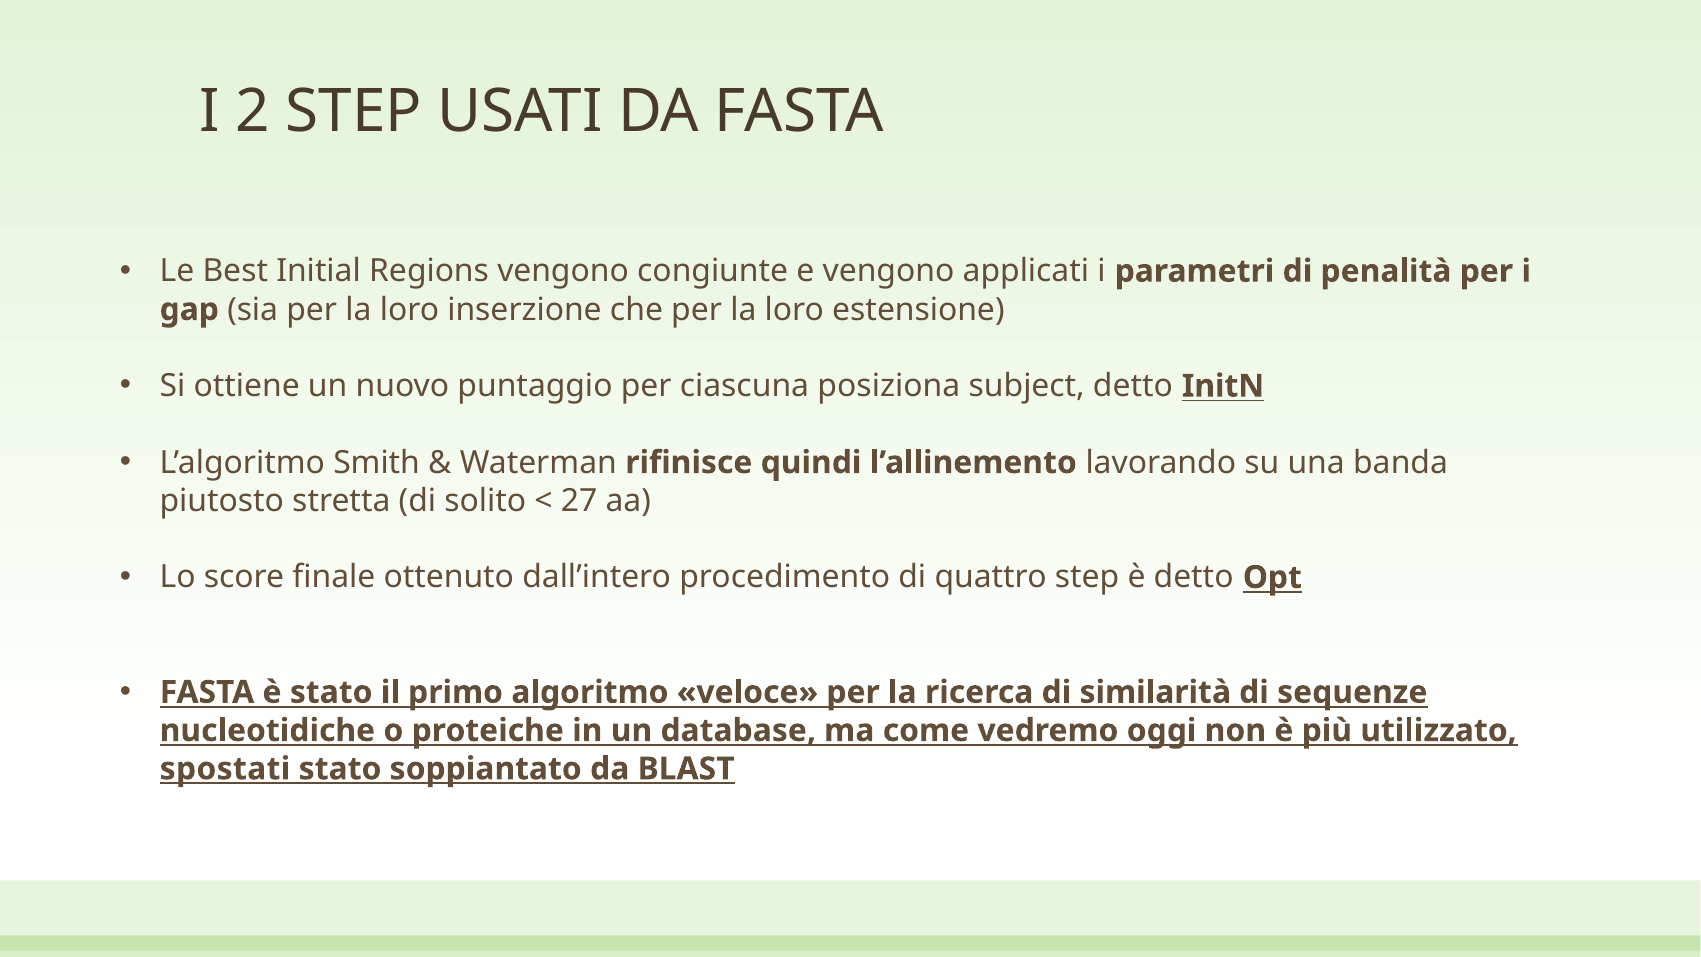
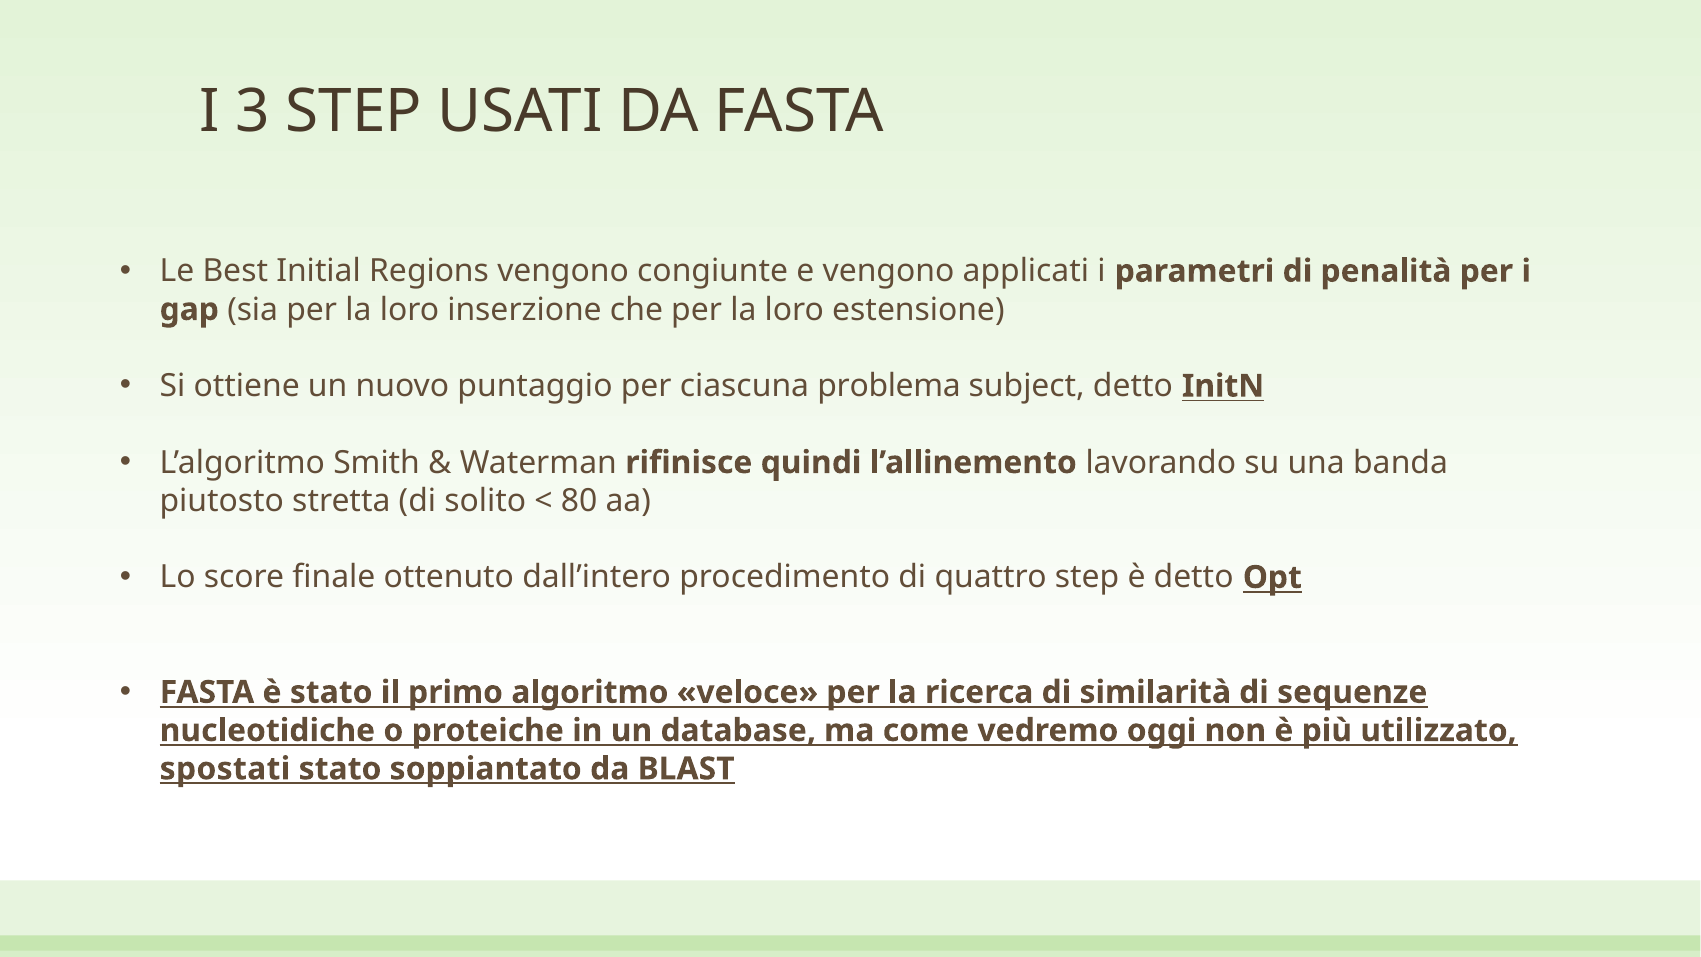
2: 2 -> 3
posiziona: posiziona -> problema
27: 27 -> 80
